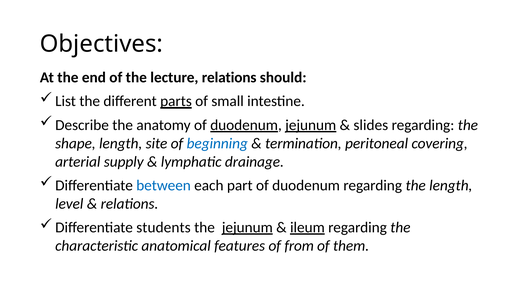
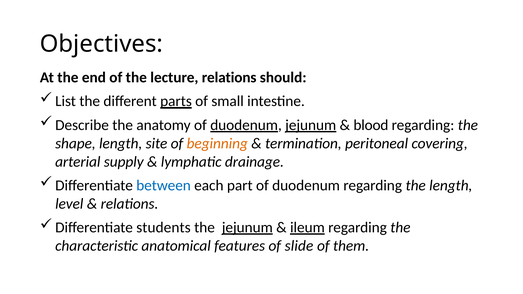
slides: slides -> blood
beginning colour: blue -> orange
from: from -> slide
